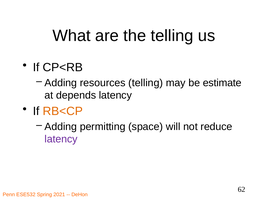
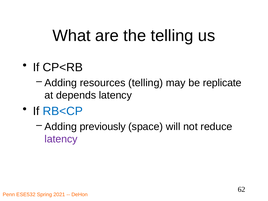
estimate: estimate -> replicate
RB<CP colour: orange -> blue
permitting: permitting -> previously
